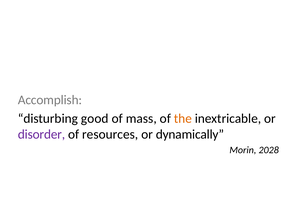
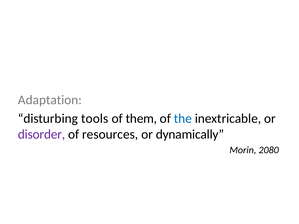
Accomplish: Accomplish -> Adaptation
good: good -> tools
mass: mass -> them
the colour: orange -> blue
2028: 2028 -> 2080
